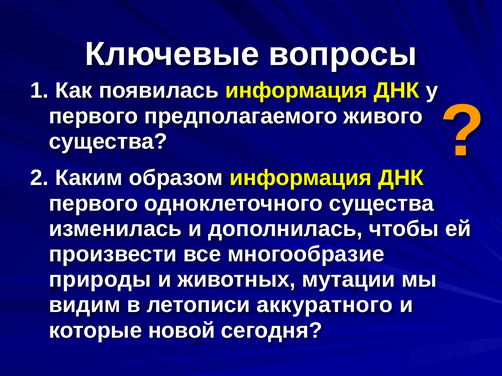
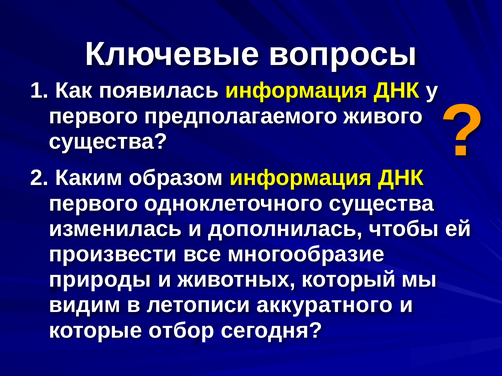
мутации: мутации -> который
новой: новой -> отбор
